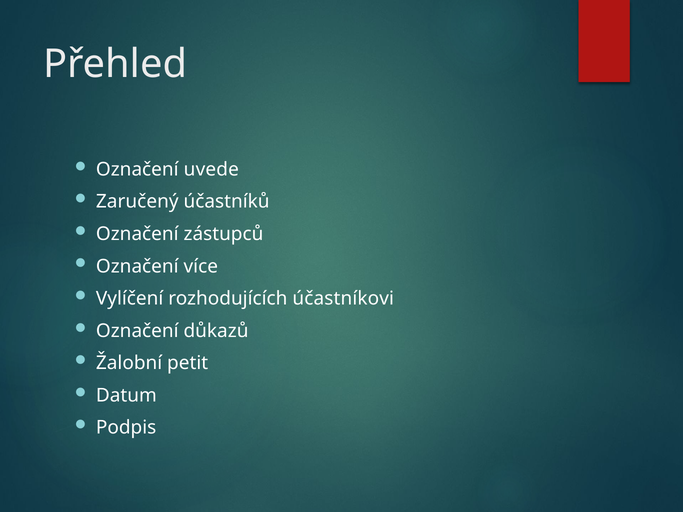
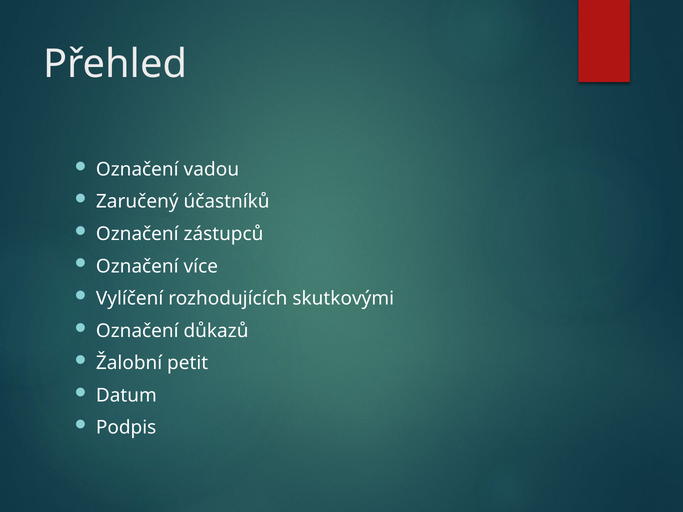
uvede: uvede -> vadou
účastníkovi: účastníkovi -> skutkovými
